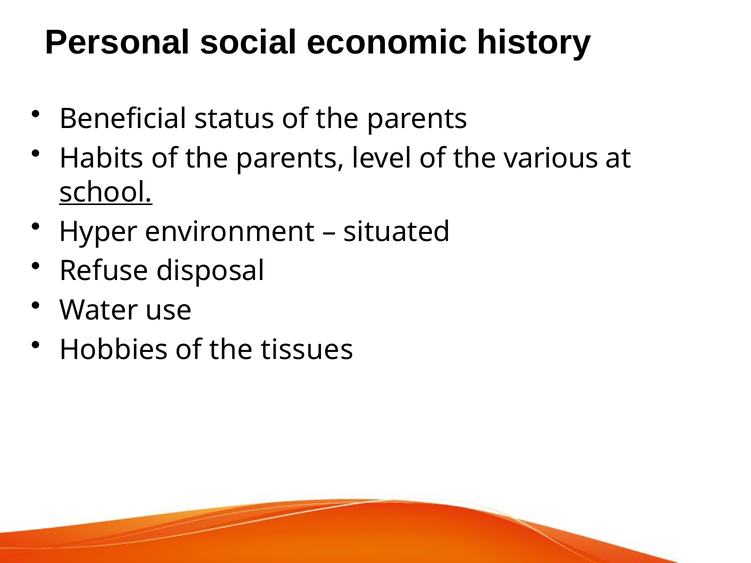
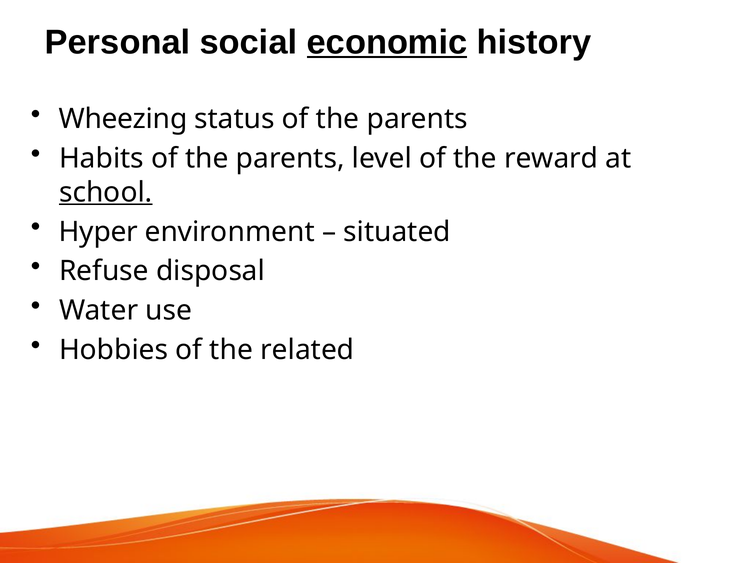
economic underline: none -> present
Beneficial: Beneficial -> Wheezing
various: various -> reward
tissues: tissues -> related
